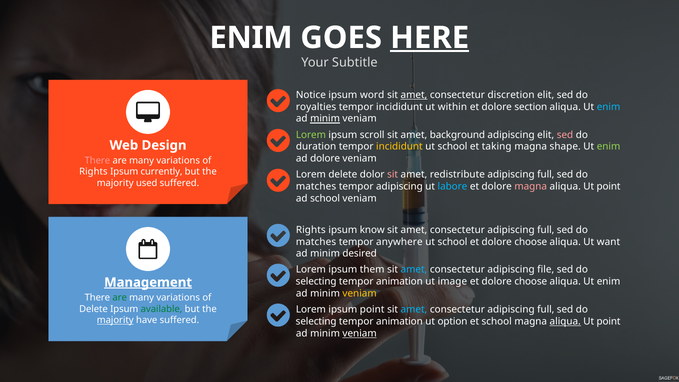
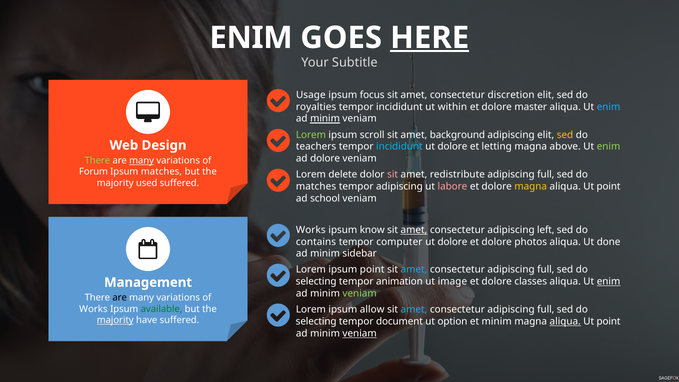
Notice: Notice -> Usage
word: word -> focus
amet at (414, 95) underline: present -> none
section: section -> master
sed at (565, 135) colour: pink -> yellow
duration: duration -> teachers
incididunt at (399, 147) colour: yellow -> light blue
school at (452, 147): school -> dolore
taking: taking -> letting
shape: shape -> above
There at (97, 160) colour: pink -> light green
many at (142, 160) underline: none -> present
Rights at (93, 172): Rights -> Forum
Ipsum currently: currently -> matches
labore colour: light blue -> pink
magna at (531, 187) colour: pink -> yellow
Rights at (311, 230): Rights -> Works
amet at (414, 230) underline: none -> present
full at (546, 230): full -> left
matches at (316, 242): matches -> contains
anywhere: anywhere -> computer
school at (452, 242): school -> dolore
choose at (531, 242): choose -> photos
want: want -> done
desired: desired -> sidebar
ipsum them: them -> point
file at (546, 270): file -> full
choose at (531, 282): choose -> classes
enim at (609, 282) underline: none -> present
Management underline: present -> none
veniam at (360, 293) colour: yellow -> light green
are at (120, 298) colour: green -> black
Delete at (94, 309): Delete -> Works
ipsum point: point -> allow
animation at (399, 321): animation -> document
et school: school -> minim
